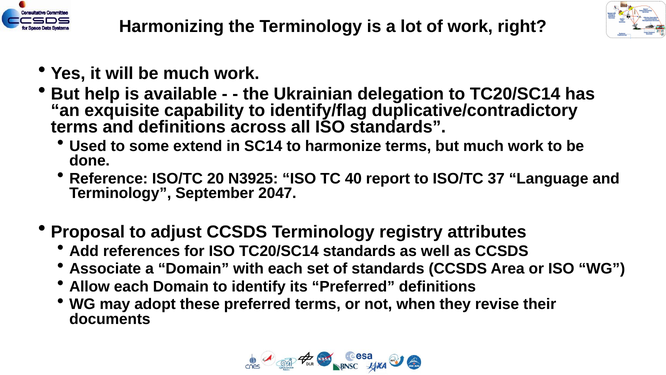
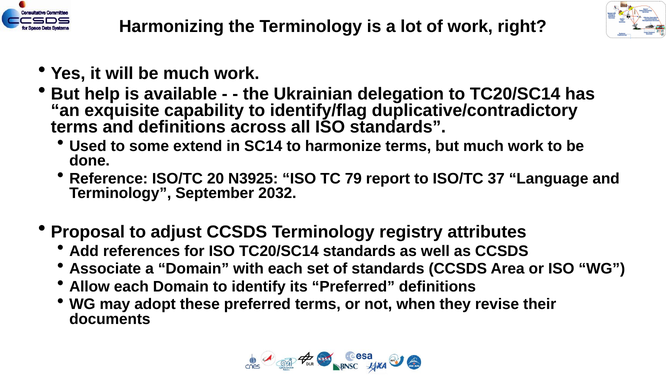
40: 40 -> 79
2047: 2047 -> 2032
